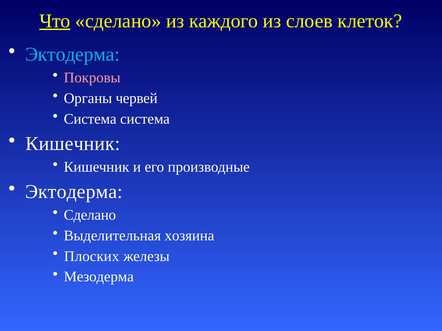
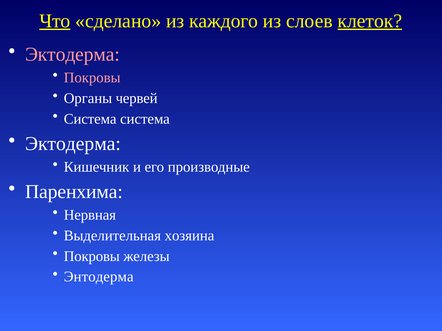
клеток underline: none -> present
Эктодерма at (72, 55) colour: light blue -> pink
Кишечник at (73, 144): Кишечник -> Эктодерма
Эктодерма at (74, 192): Эктодерма -> Паренхима
Сделано at (90, 215): Сделано -> Нервная
Плоских at (92, 257): Плоских -> Покровы
Мезодерма: Мезодерма -> Энтодерма
